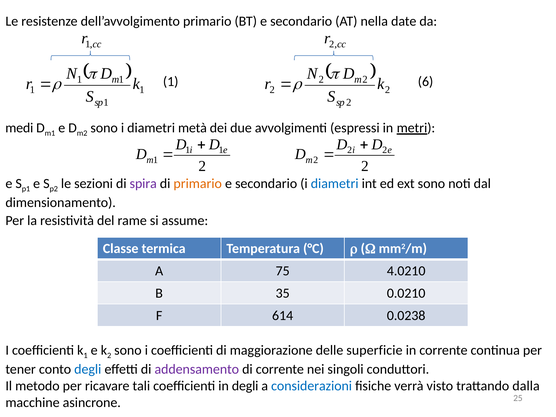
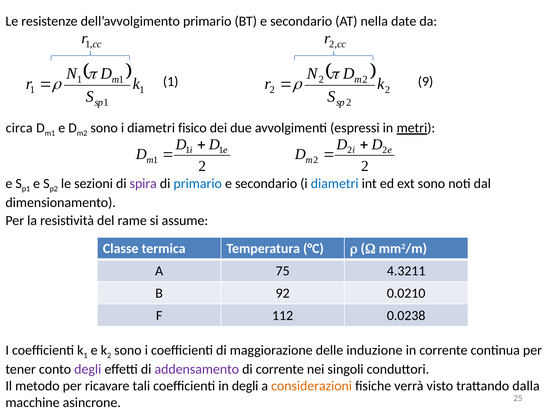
6: 6 -> 9
medi: medi -> circa
metà: metà -> fisico
primario at (198, 183) colour: orange -> blue
4.0210: 4.0210 -> 4.3211
35: 35 -> 92
614: 614 -> 112
superficie: superficie -> induzione
degli at (88, 369) colour: blue -> purple
considerazioni colour: blue -> orange
